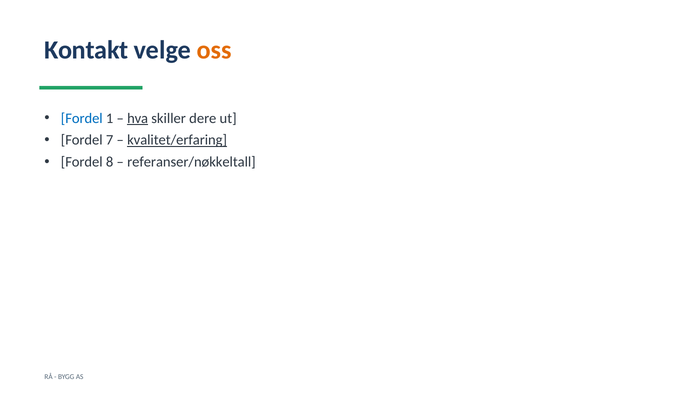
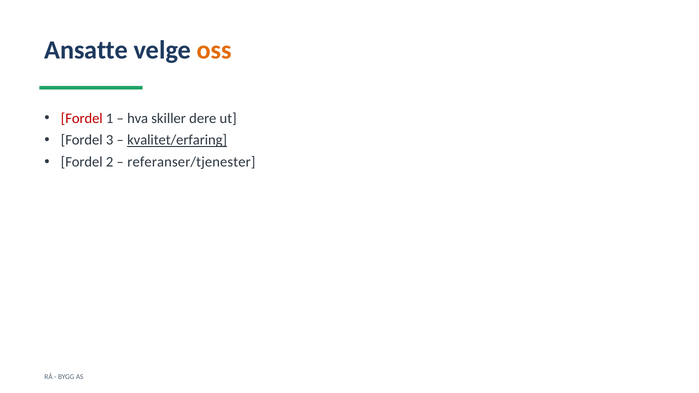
Kontakt: Kontakt -> Ansatte
Fordel at (82, 118) colour: blue -> red
hva underline: present -> none
7: 7 -> 3
8: 8 -> 2
referanser/nøkkeltall: referanser/nøkkeltall -> referanser/tjenester
